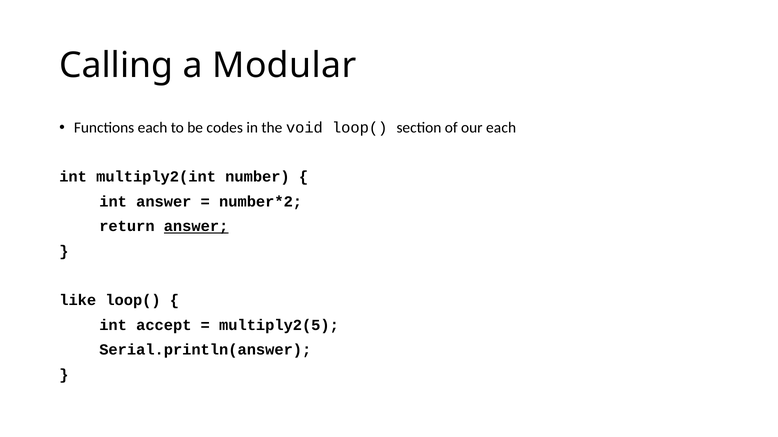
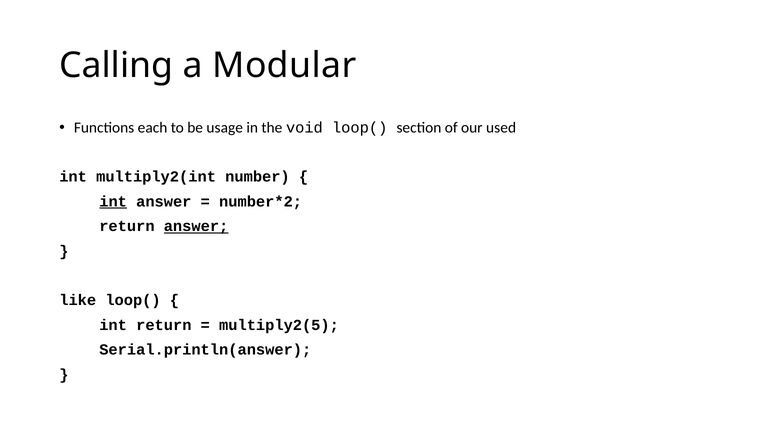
codes: codes -> usage
our each: each -> used
int at (113, 202) underline: none -> present
int accept: accept -> return
